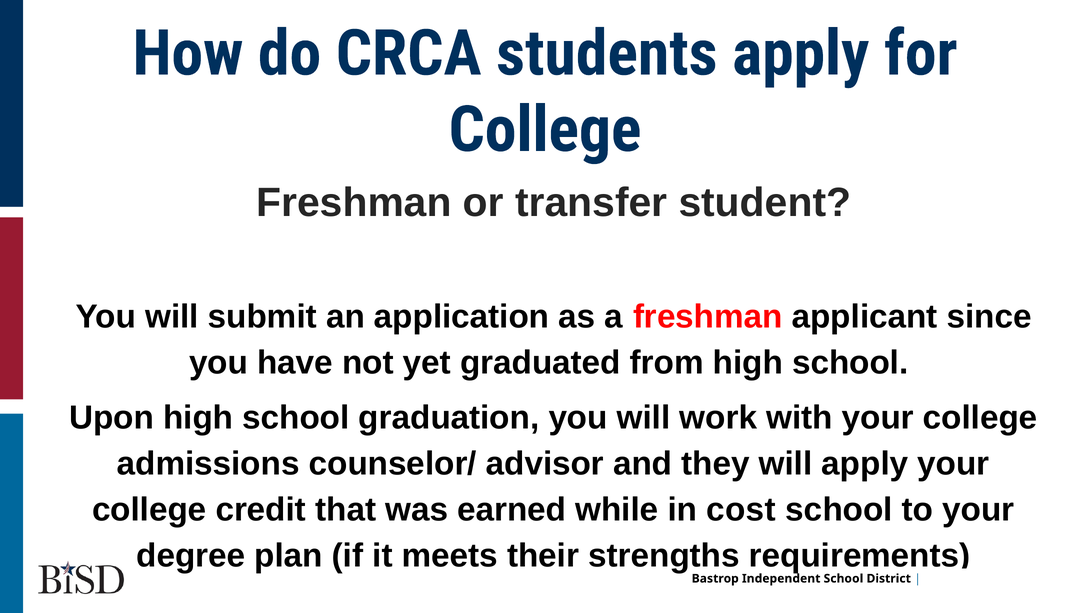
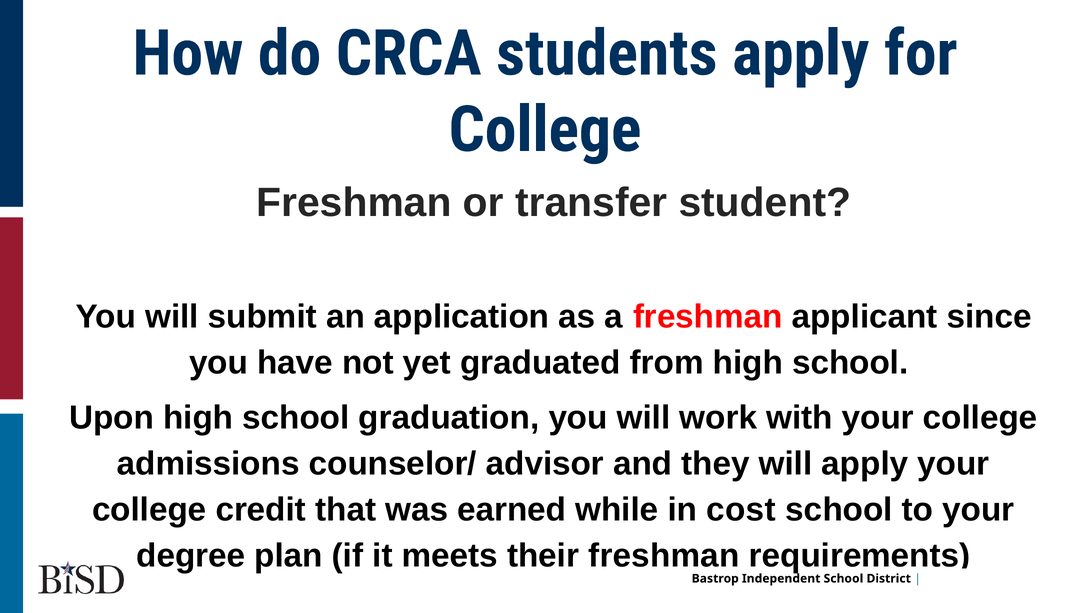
their strengths: strengths -> freshman
